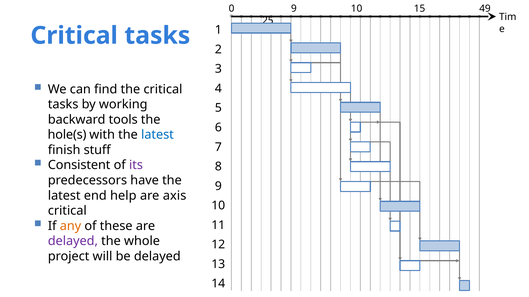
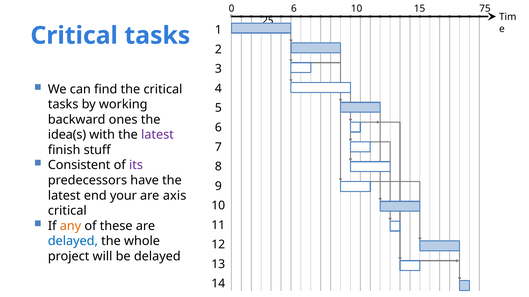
0 9: 9 -> 6
49: 49 -> 75
tools: tools -> ones
hole(s: hole(s -> idea(s
latest at (157, 135) colour: blue -> purple
help: help -> your
delayed at (73, 241) colour: purple -> blue
